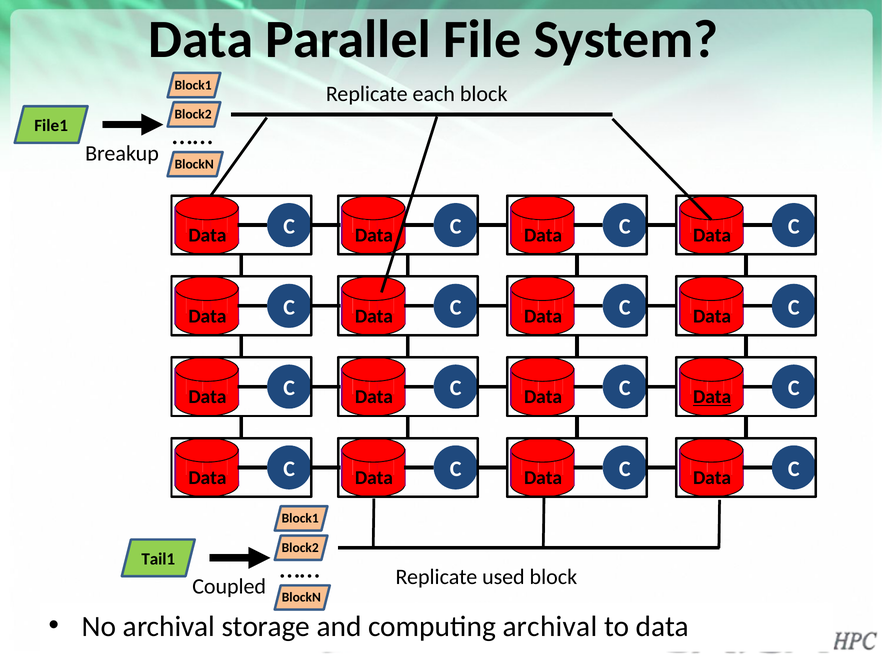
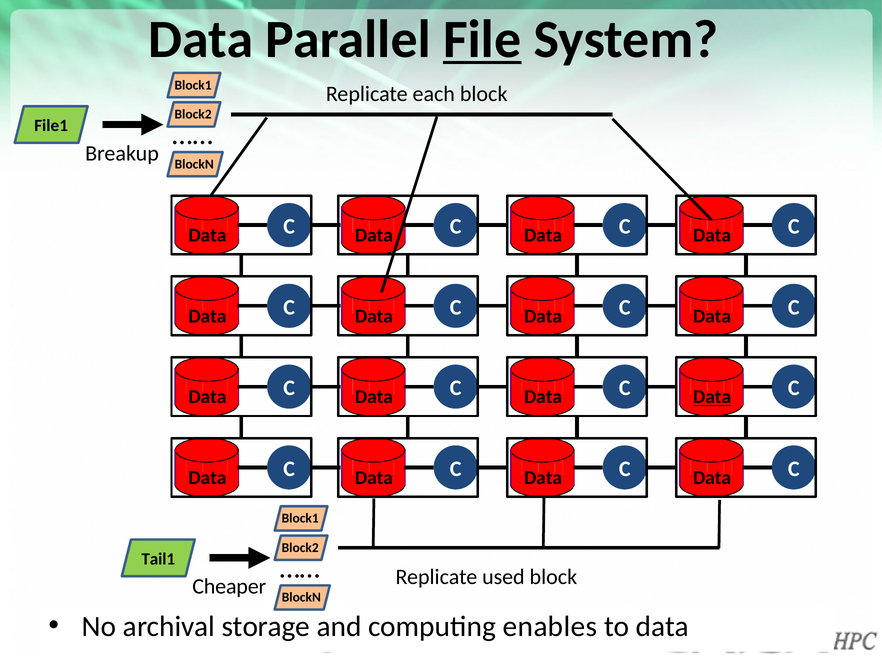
File underline: none -> present
Coupled: Coupled -> Cheaper
archival at (550, 627): archival -> enables
